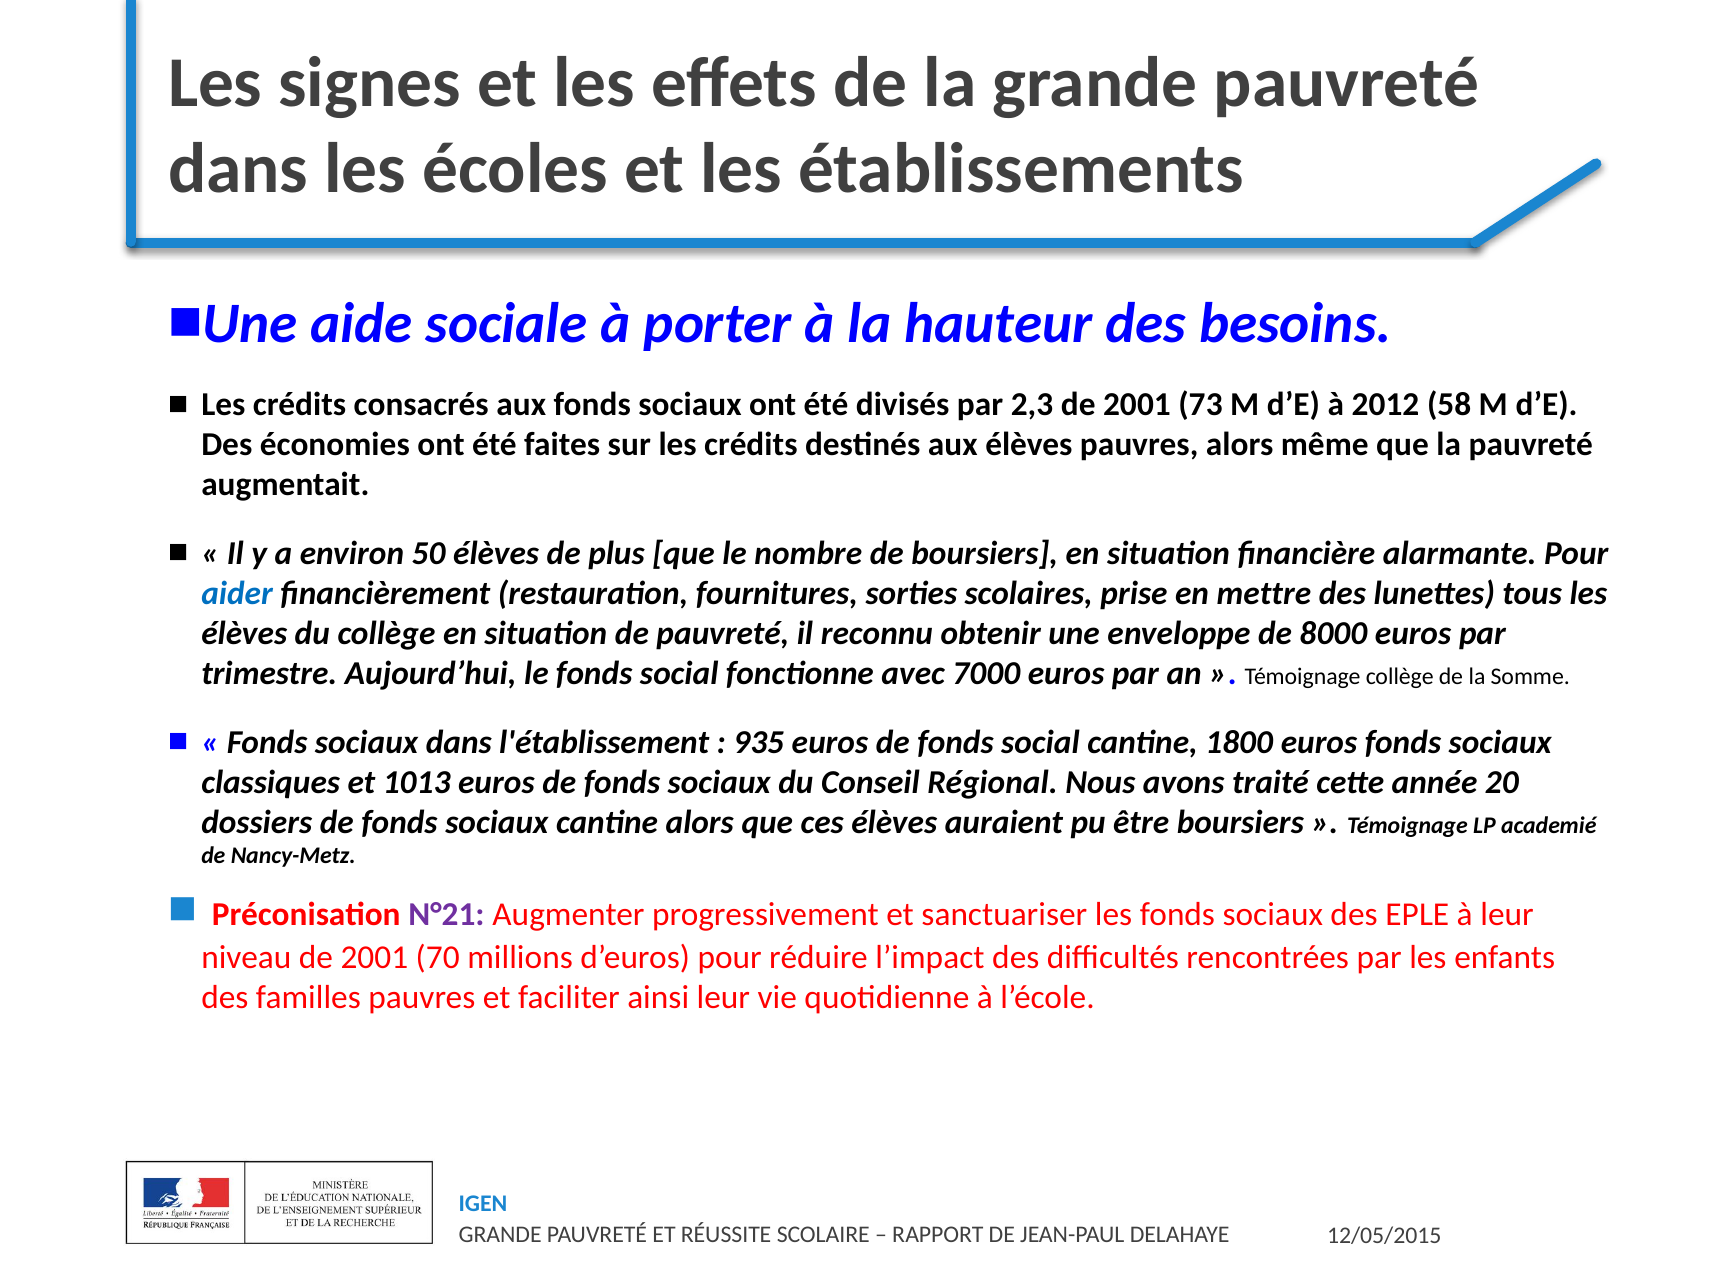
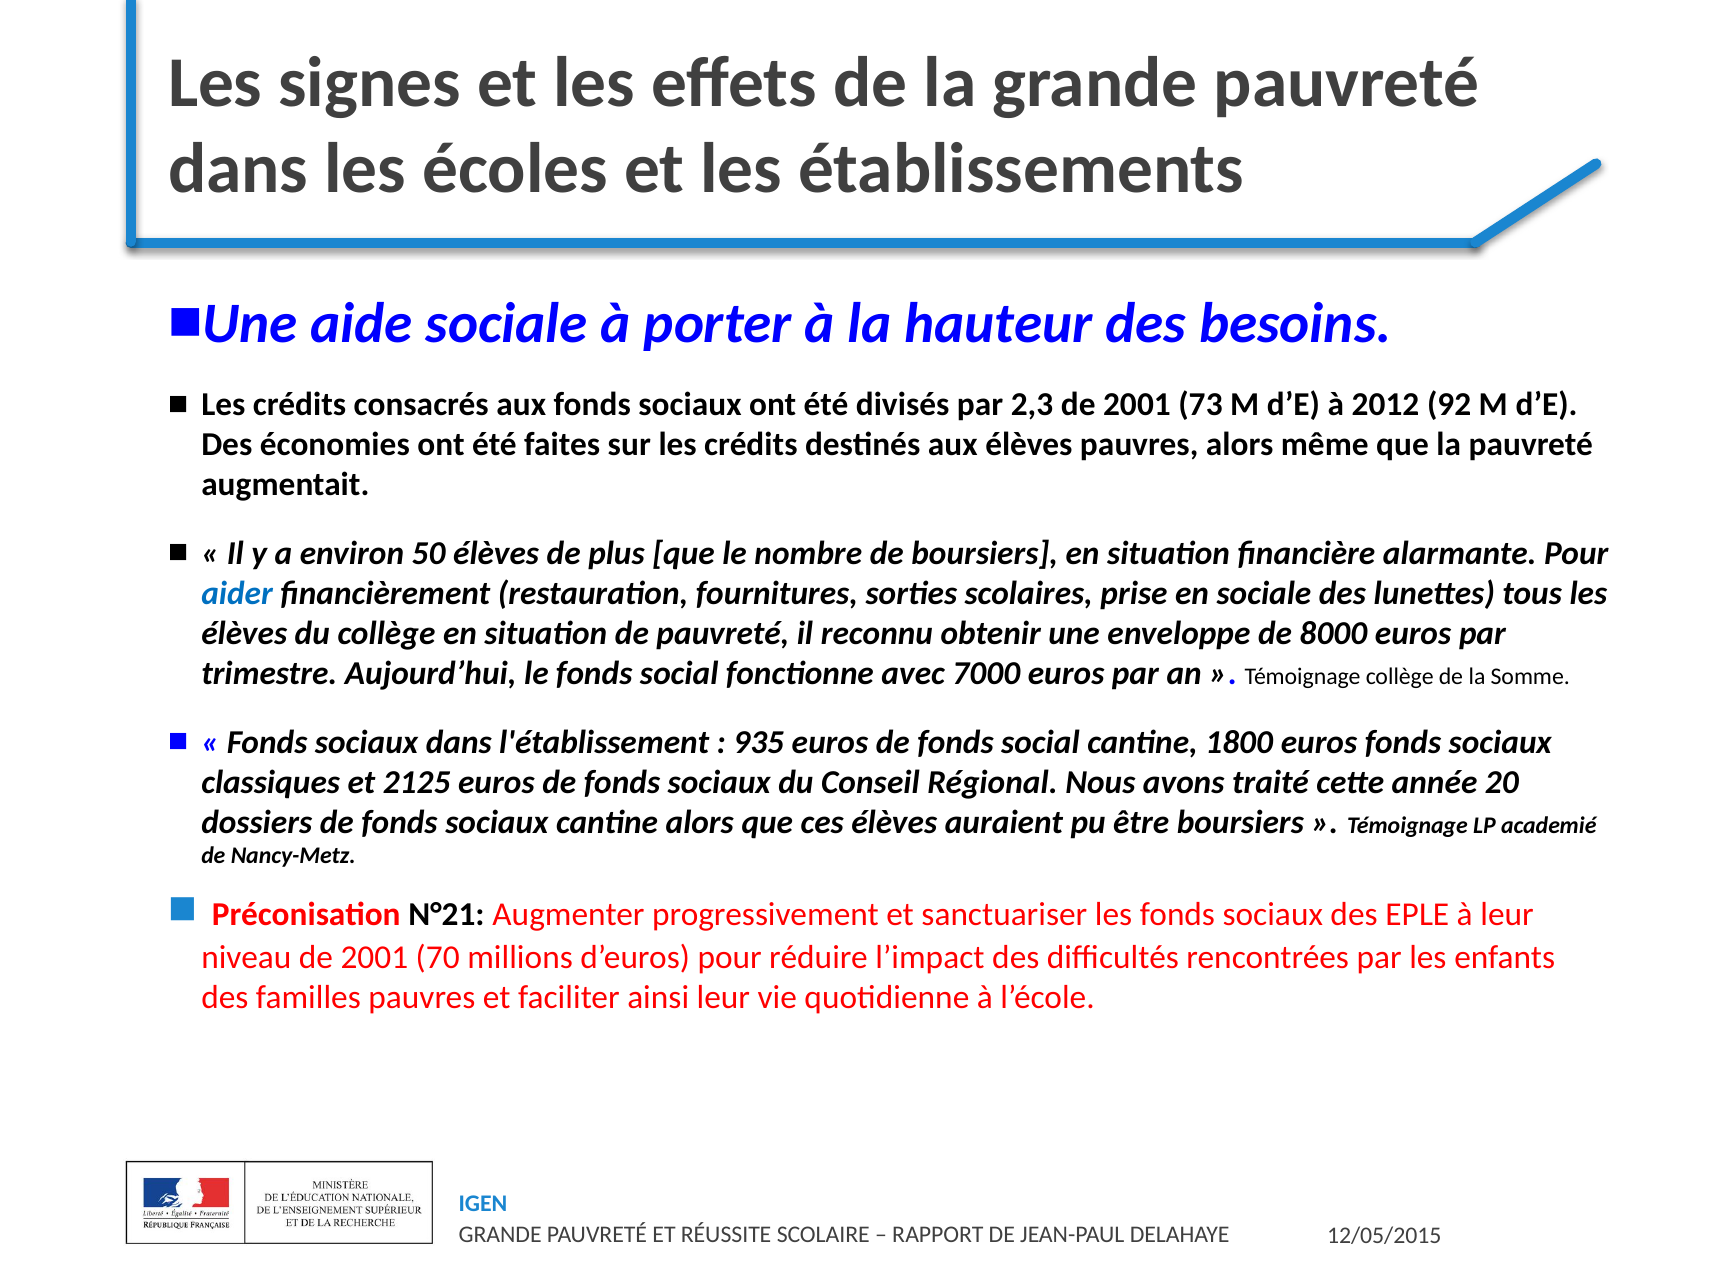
58: 58 -> 92
en mettre: mettre -> sociale
1013: 1013 -> 2125
N°21 colour: purple -> black
